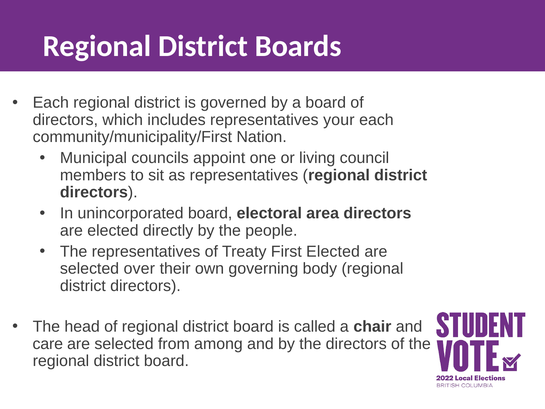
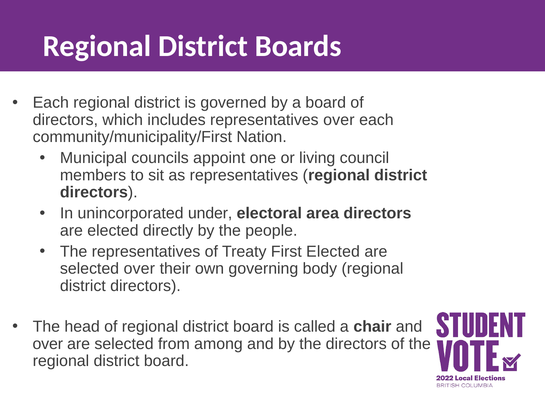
representatives your: your -> over
unincorporated board: board -> under
care at (48, 344): care -> over
